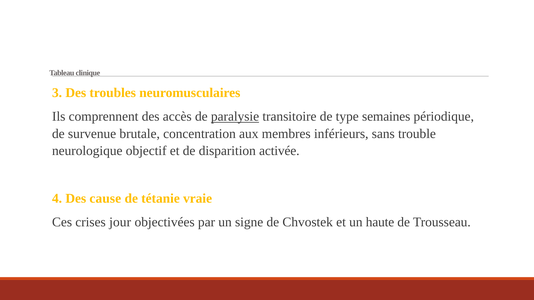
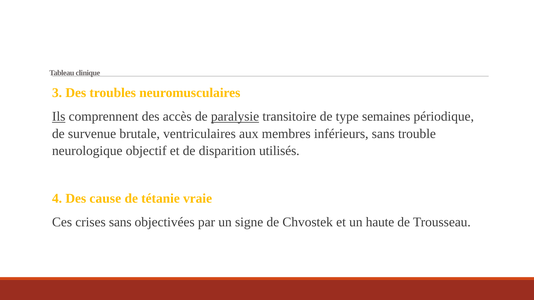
Ils underline: none -> present
concentration: concentration -> ventriculaires
activée: activée -> utilisés
crises jour: jour -> sans
